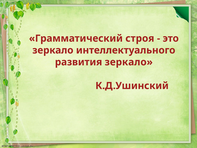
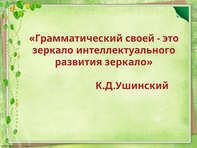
строя: строя -> своей
